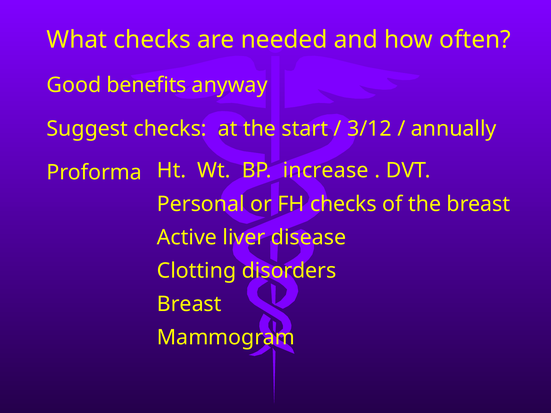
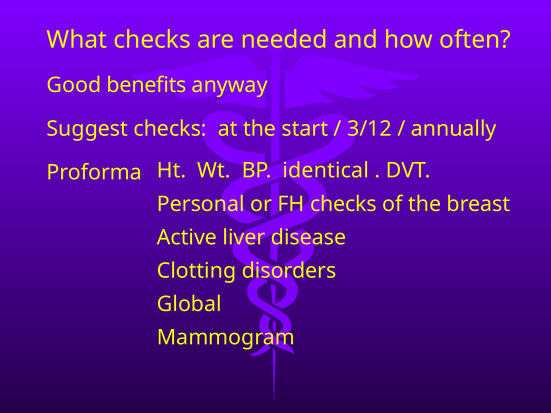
increase: increase -> identical
Breast at (189, 304): Breast -> Global
